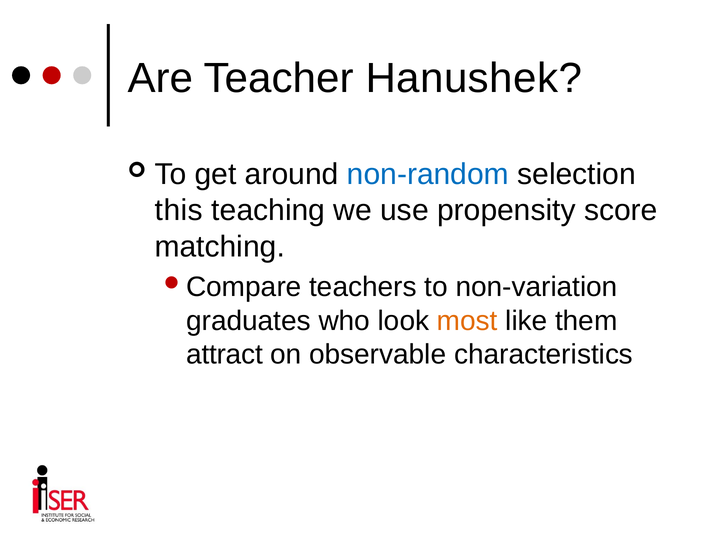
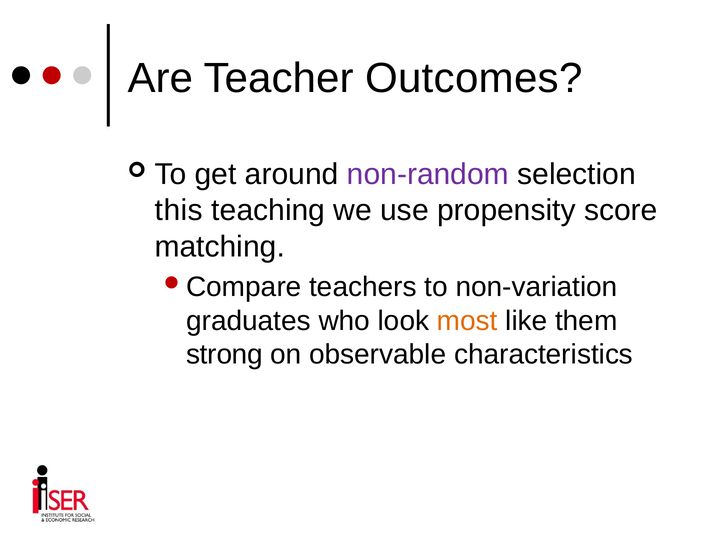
Hanushek: Hanushek -> Outcomes
non-random colour: blue -> purple
attract: attract -> strong
